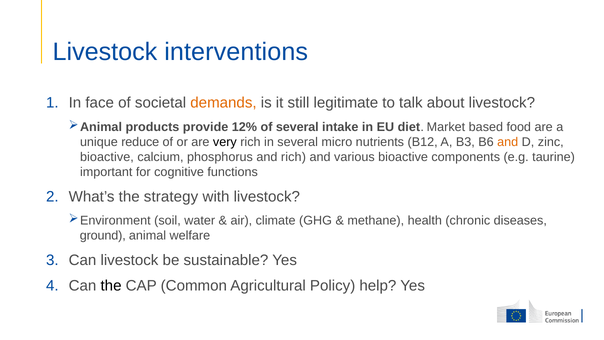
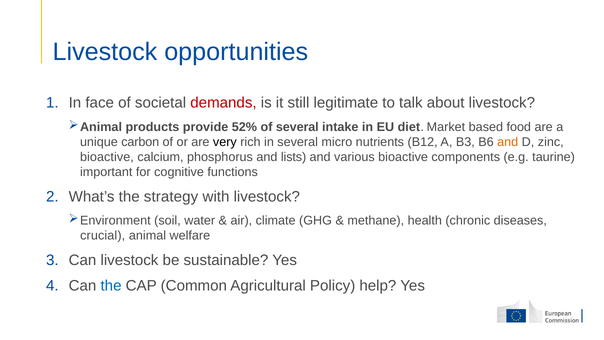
interventions: interventions -> opportunities
demands colour: orange -> red
12%: 12% -> 52%
reduce: reduce -> carbon
and rich: rich -> lists
ground: ground -> crucial
the at (111, 286) colour: black -> blue
